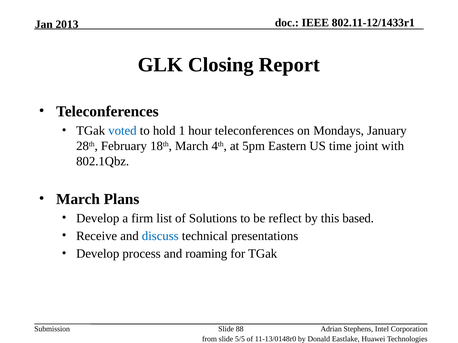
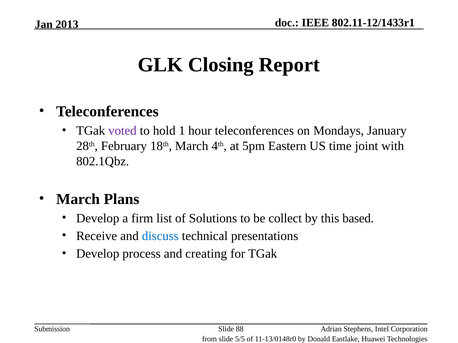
voted colour: blue -> purple
reflect: reflect -> collect
roaming: roaming -> creating
